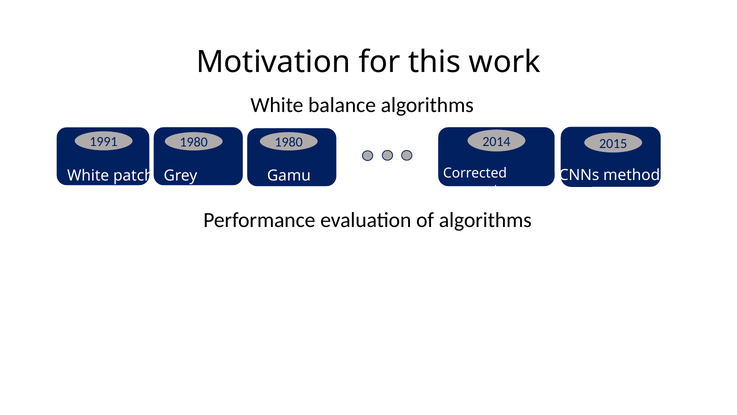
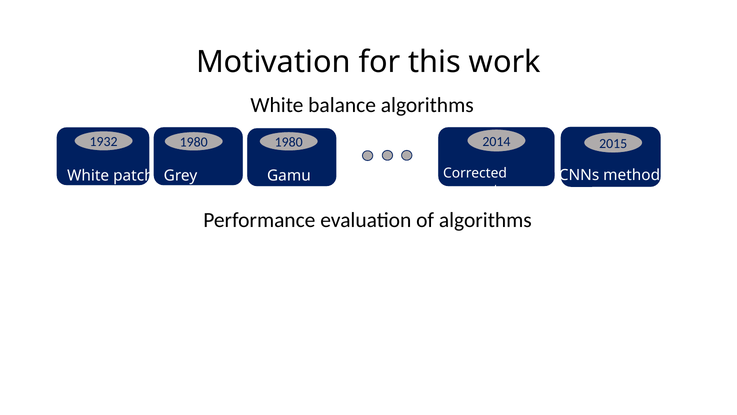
1991: 1991 -> 1932
